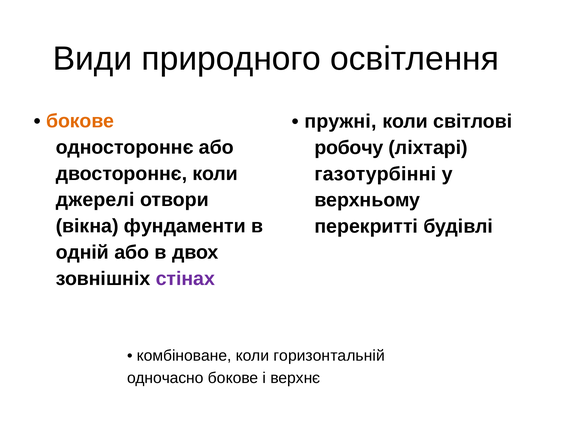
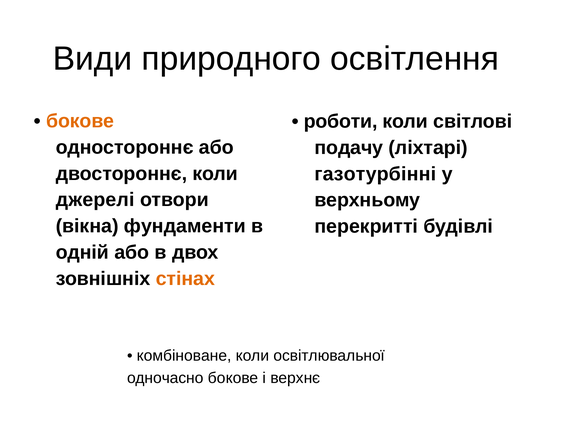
пружні: пружні -> роботи
робочу: робочу -> подачу
стінах colour: purple -> orange
горизонтальній: горизонтальній -> освітлювальної
